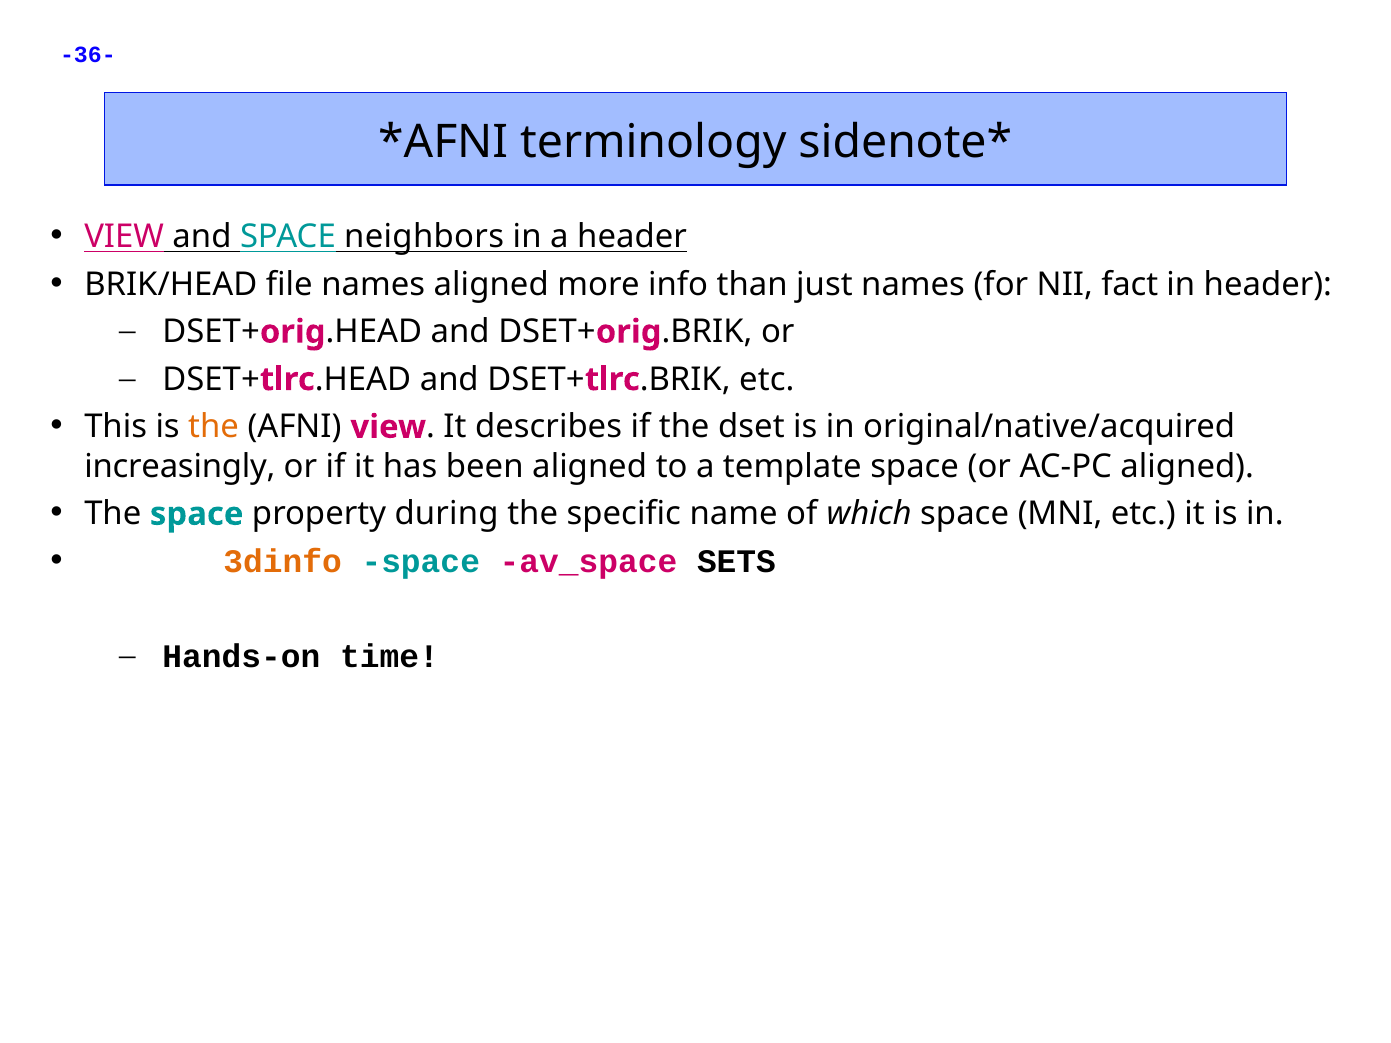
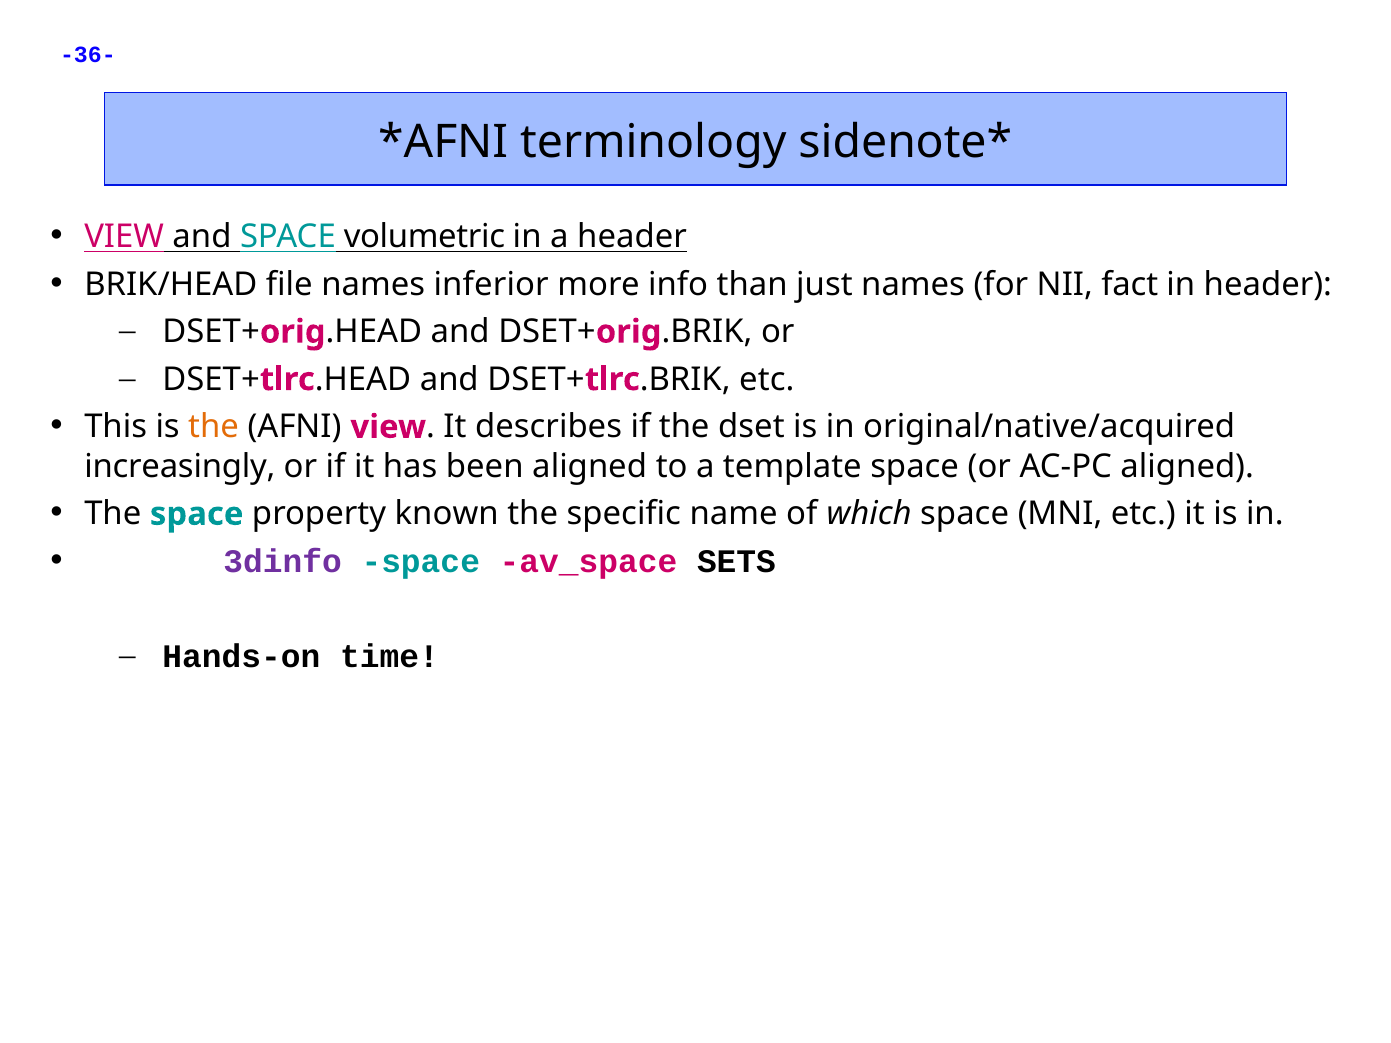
neighbors: neighbors -> volumetric
names aligned: aligned -> inferior
during: during -> known
3dinfo colour: orange -> purple
